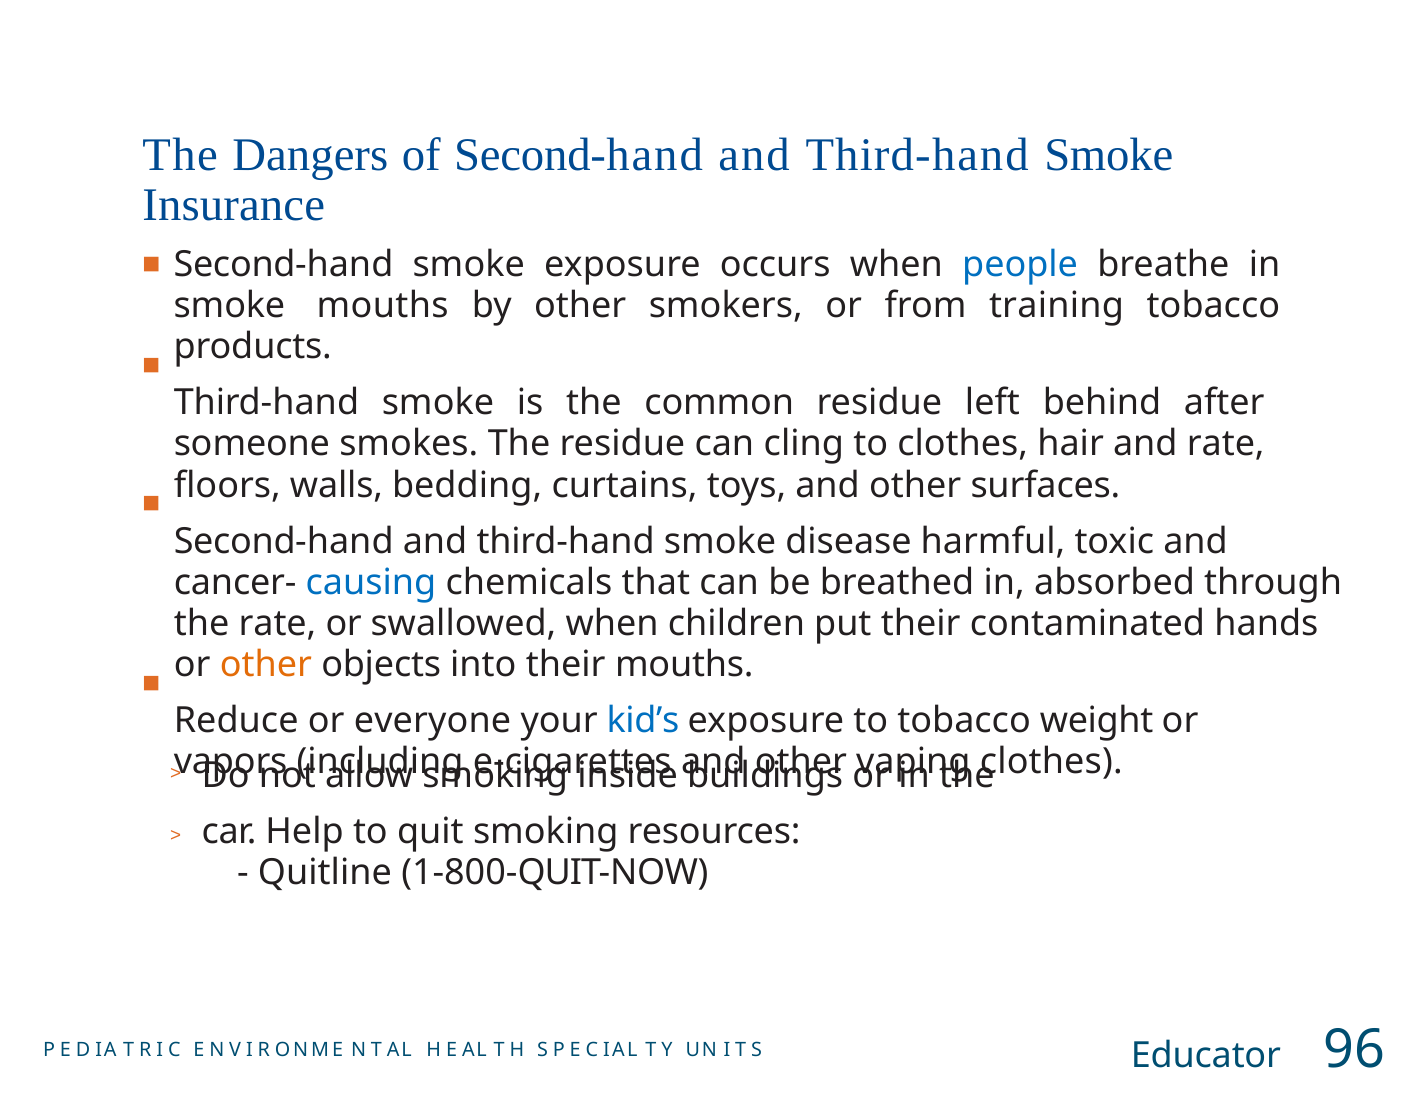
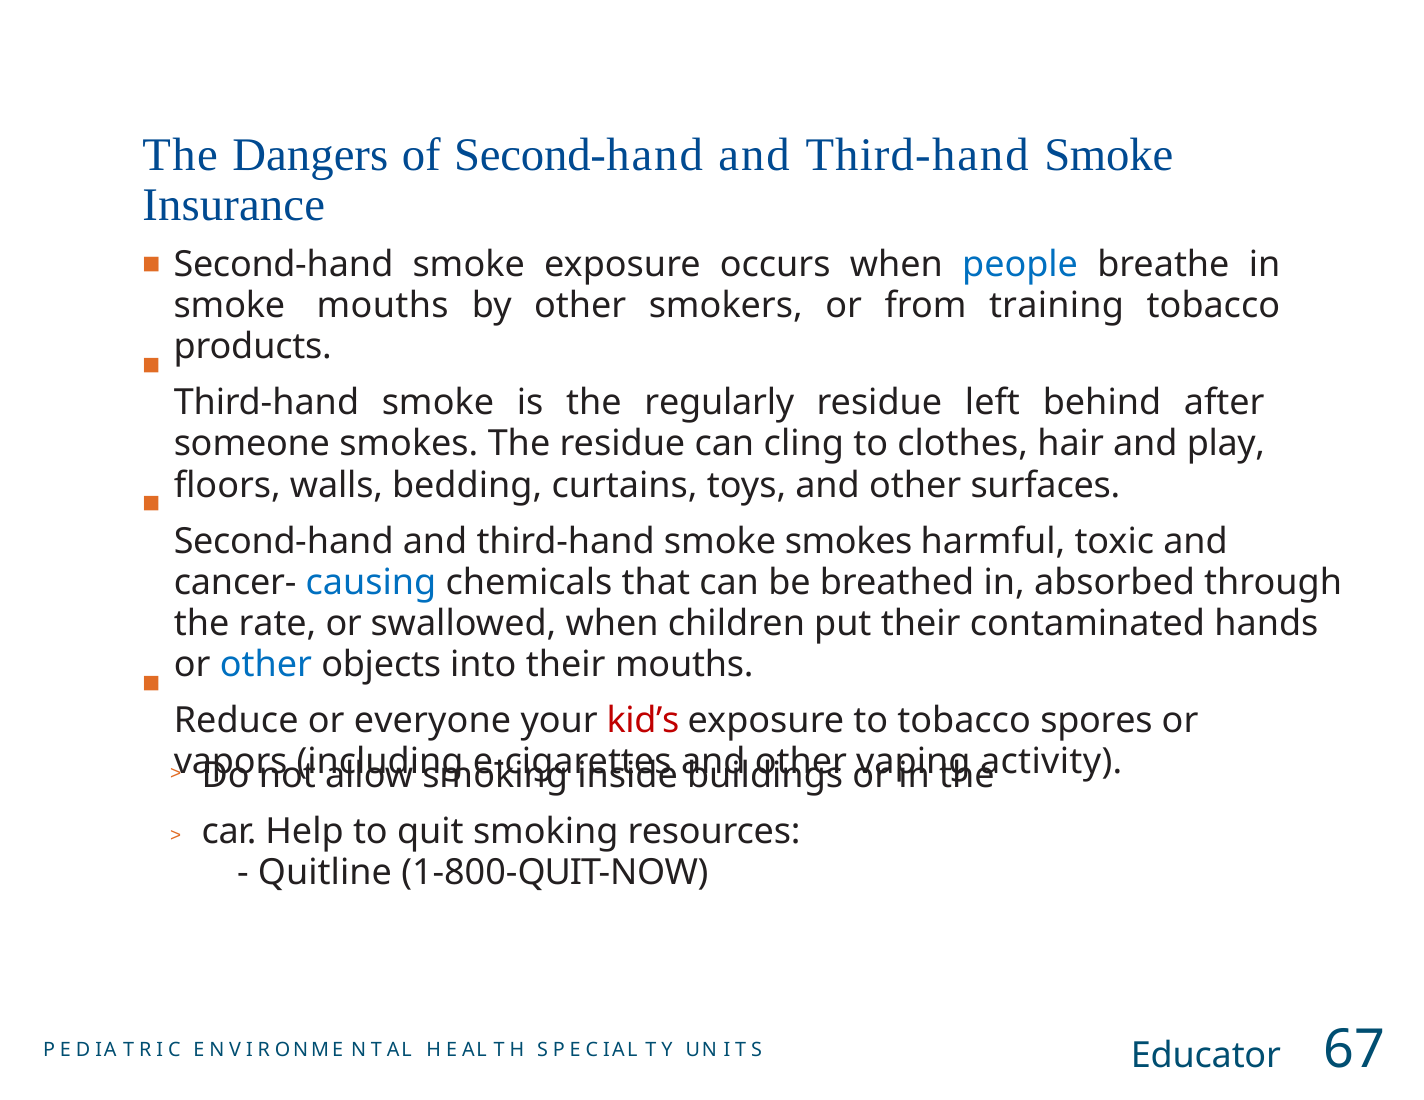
common: common -> regularly
and rate: rate -> play
smoke disease: disease -> smokes
other at (266, 665) colour: orange -> blue
kid’s colour: blue -> red
weight: weight -> spores
clothes at (1051, 762): clothes -> activity
96: 96 -> 67
